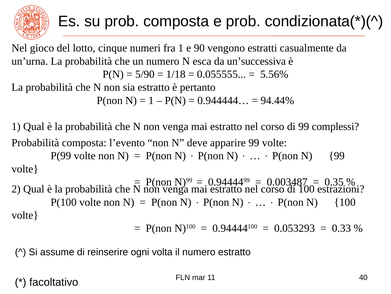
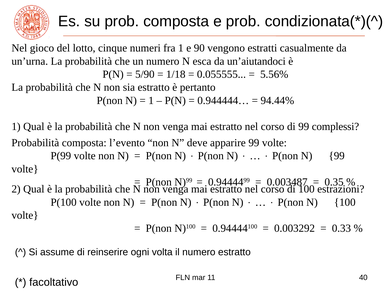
un’successiva: un’successiva -> un’aiutandoci
0.053293: 0.053293 -> 0.003292
